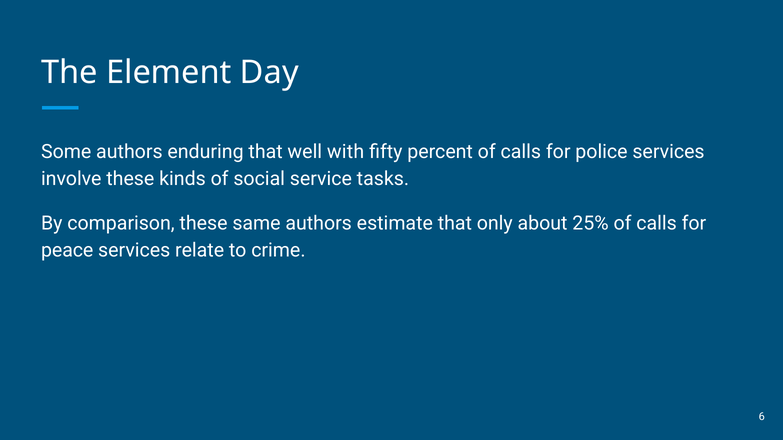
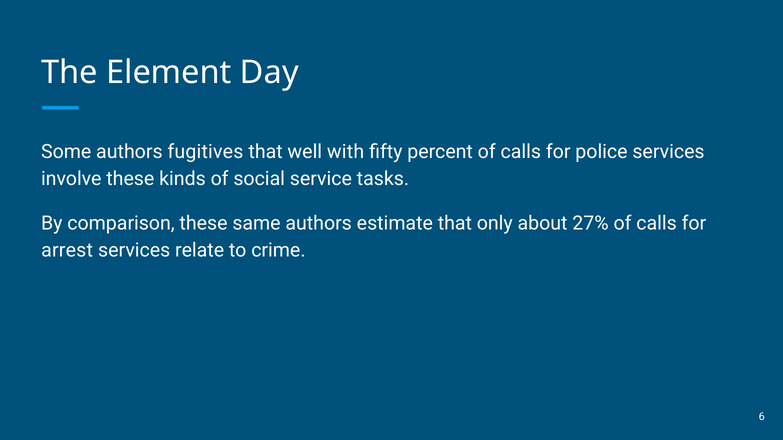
enduring: enduring -> fugitives
25%: 25% -> 27%
peace: peace -> arrest
